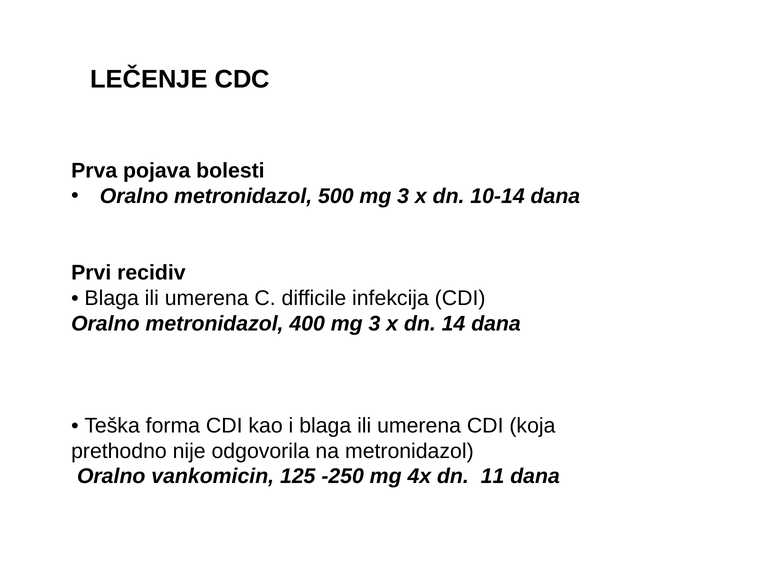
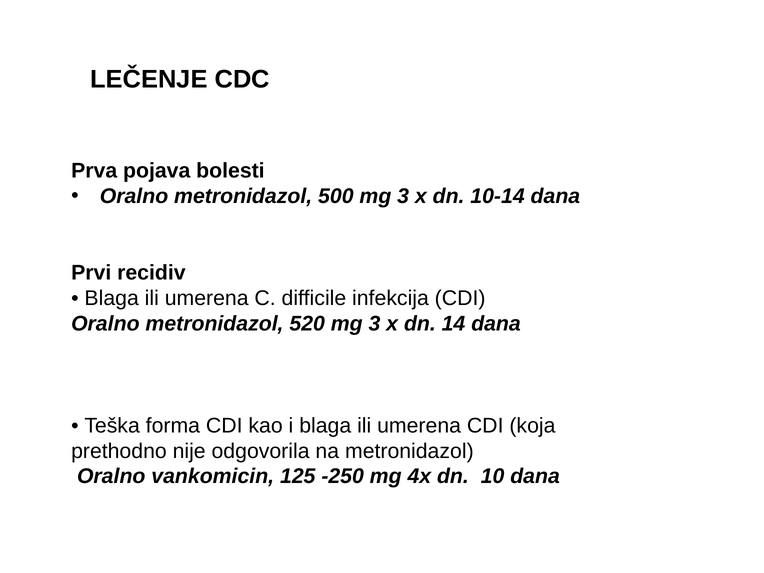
400: 400 -> 520
11: 11 -> 10
